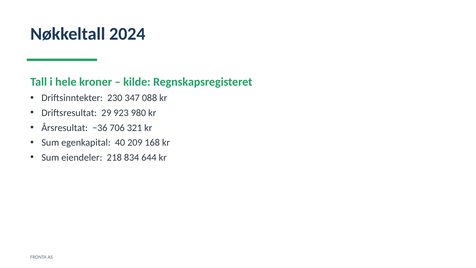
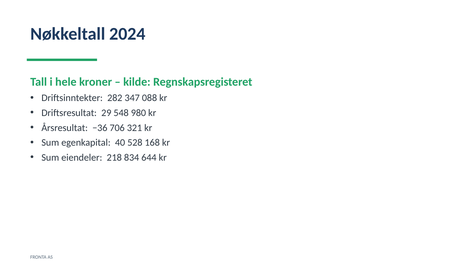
230: 230 -> 282
923: 923 -> 548
209: 209 -> 528
